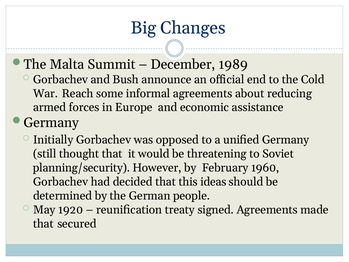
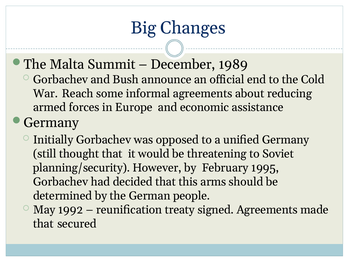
1960: 1960 -> 1995
ideas: ideas -> arms
1920: 1920 -> 1992
